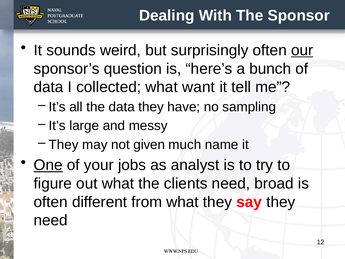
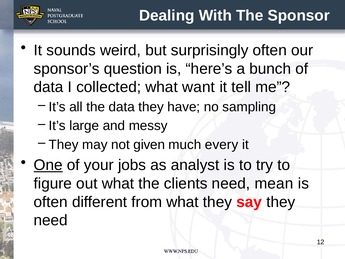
our underline: present -> none
name: name -> every
broad: broad -> mean
